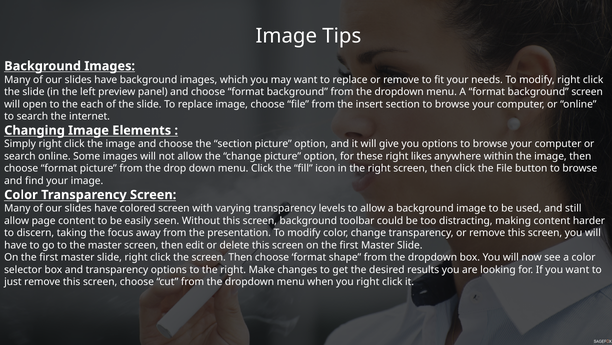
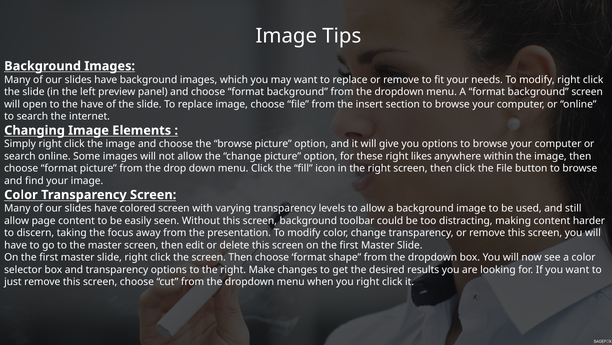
the each: each -> have
the section: section -> browse
